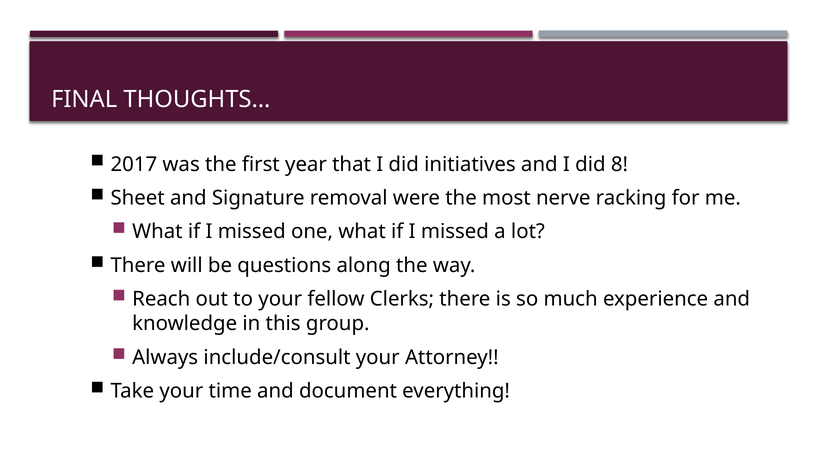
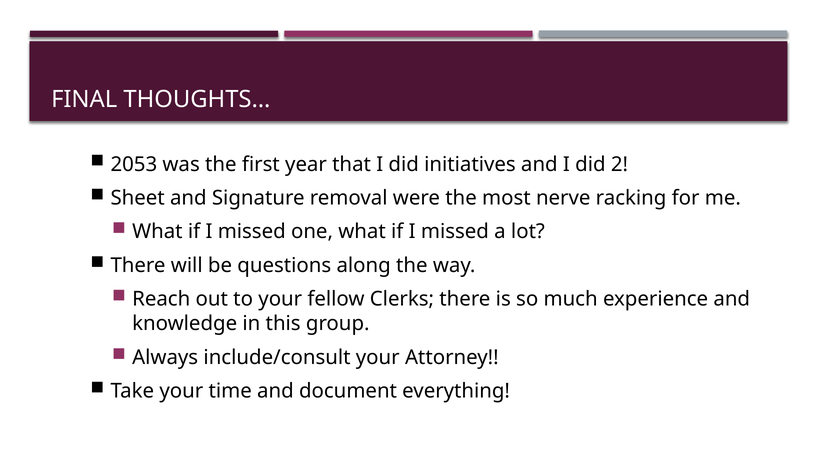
2017: 2017 -> 2053
8: 8 -> 2
